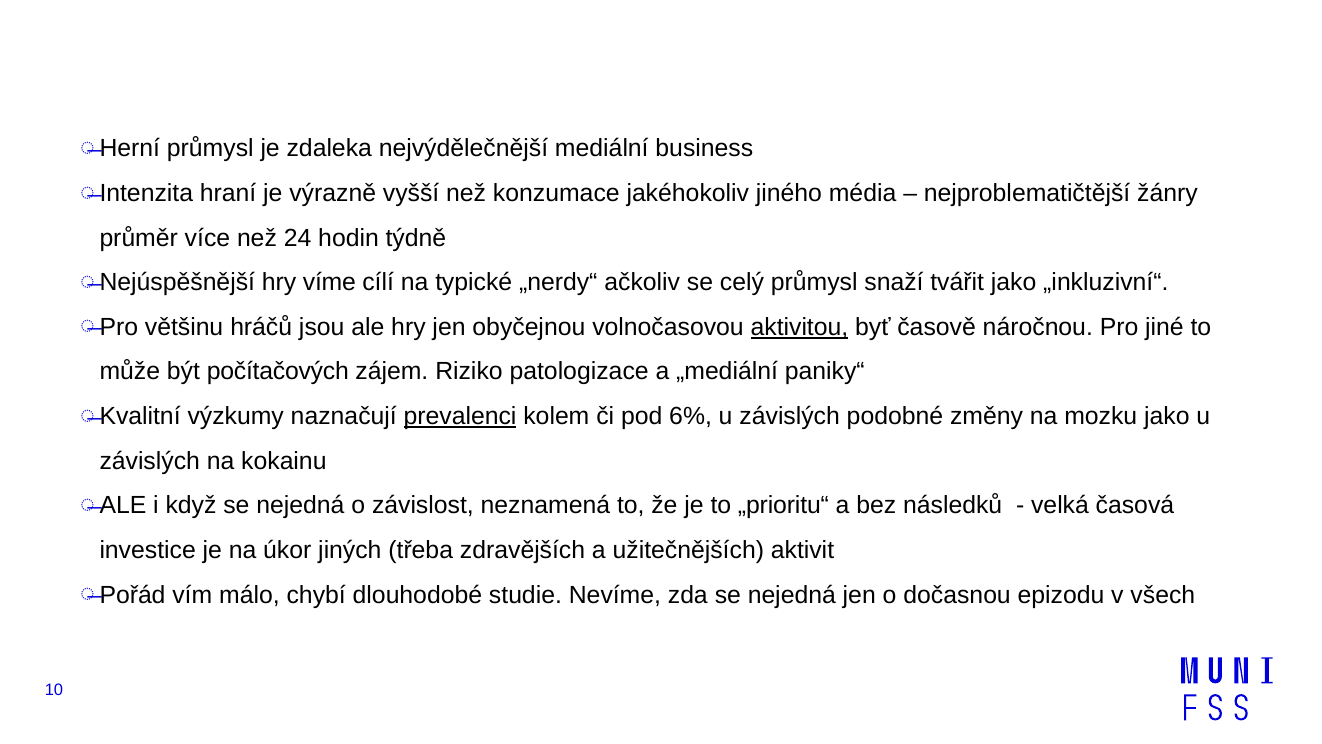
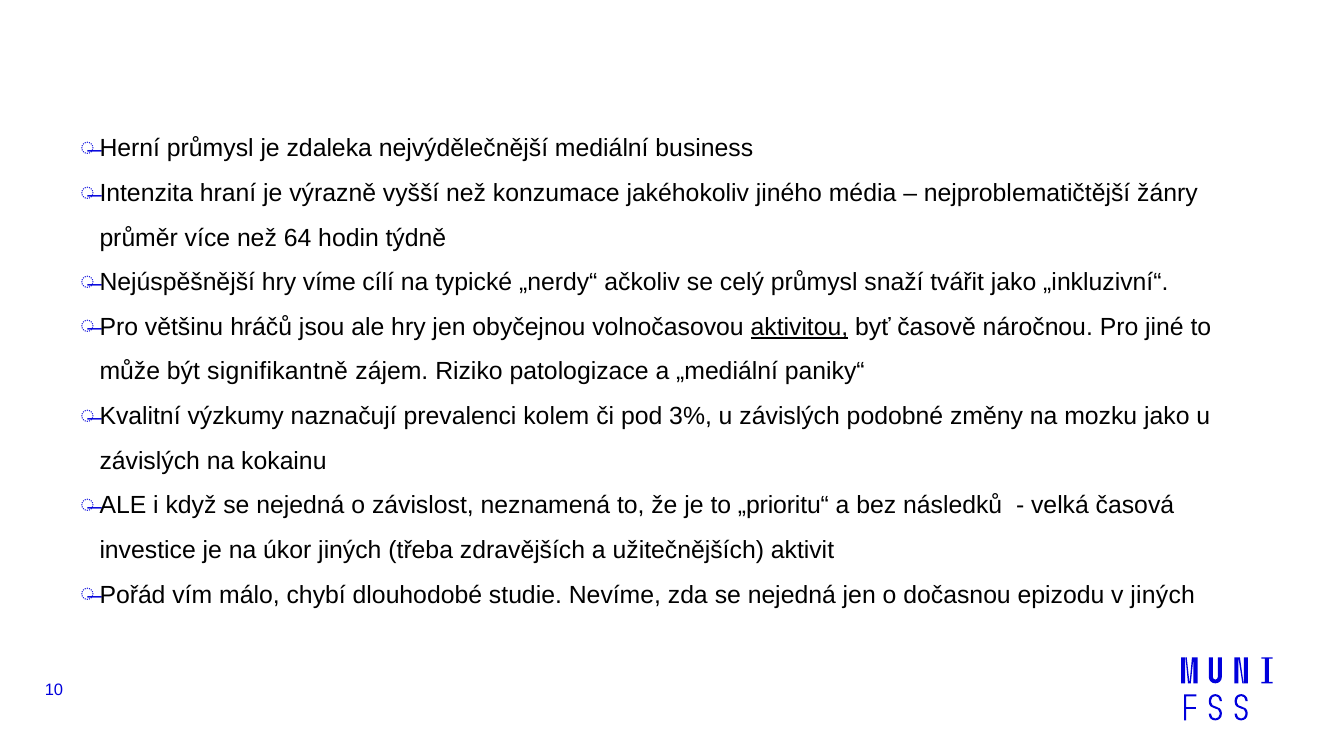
24: 24 -> 64
počítačových: počítačových -> signifikantně
prevalenci underline: present -> none
6%: 6% -> 3%
v všech: všech -> jiných
